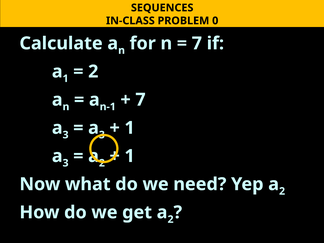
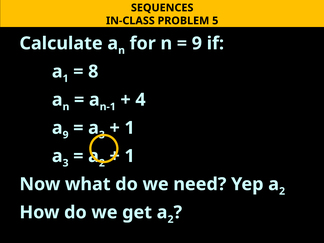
0: 0 -> 5
7 at (197, 43): 7 -> 9
2 at (93, 72): 2 -> 8
7 at (140, 100): 7 -> 4
3 at (66, 135): 3 -> 9
